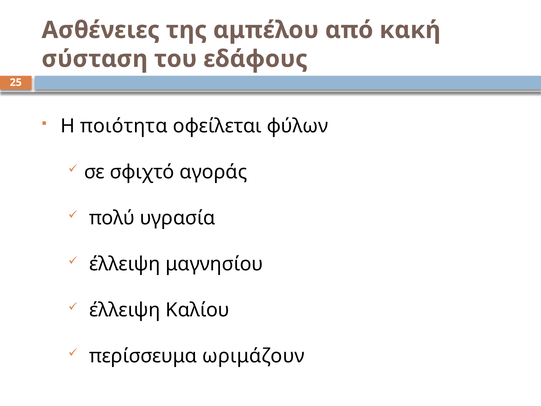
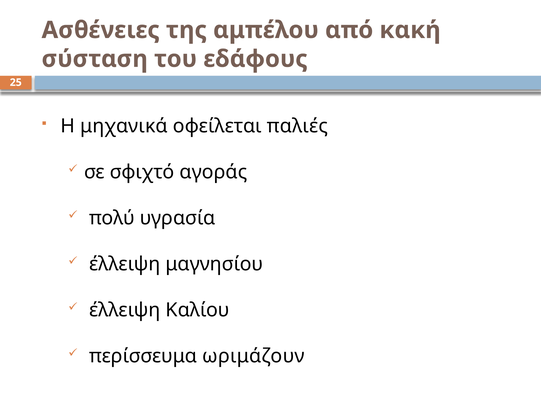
ποιότητα: ποιότητα -> μηχανικά
φύλων: φύλων -> παλιές
